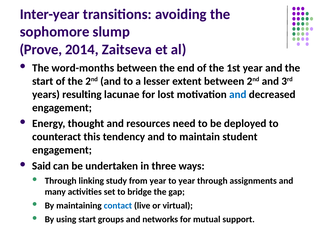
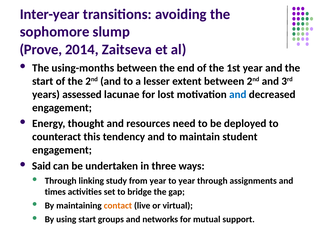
word-months: word-months -> using-months
resulting: resulting -> assessed
many: many -> times
contact colour: blue -> orange
